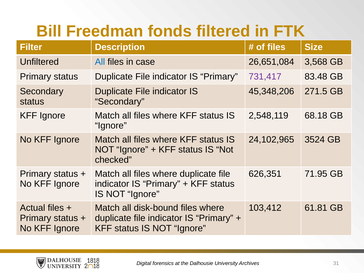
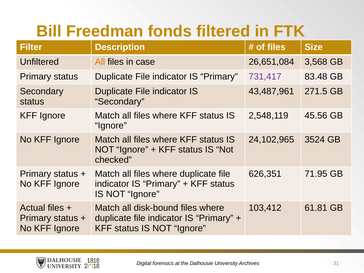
All at (100, 62) colour: blue -> orange
45,348,206: 45,348,206 -> 43,487,961
68.18: 68.18 -> 45.56
